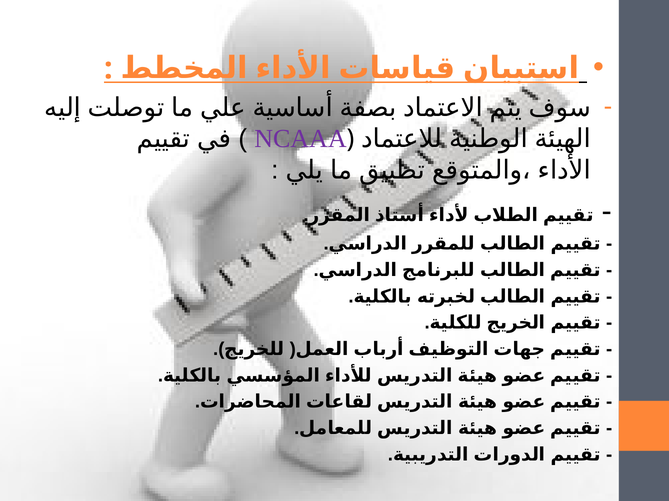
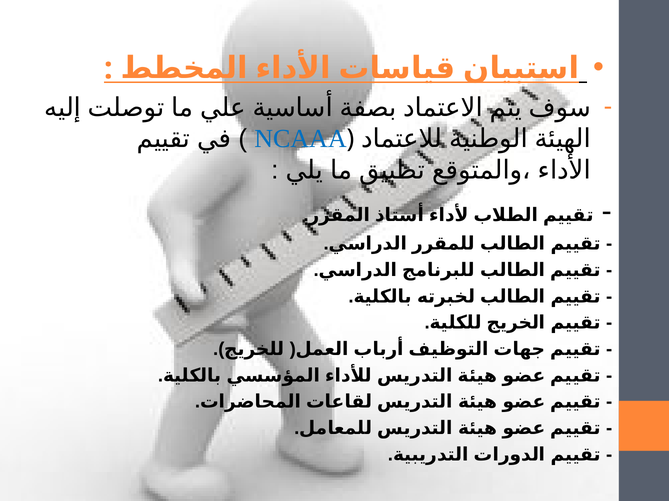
NCAAA colour: purple -> blue
